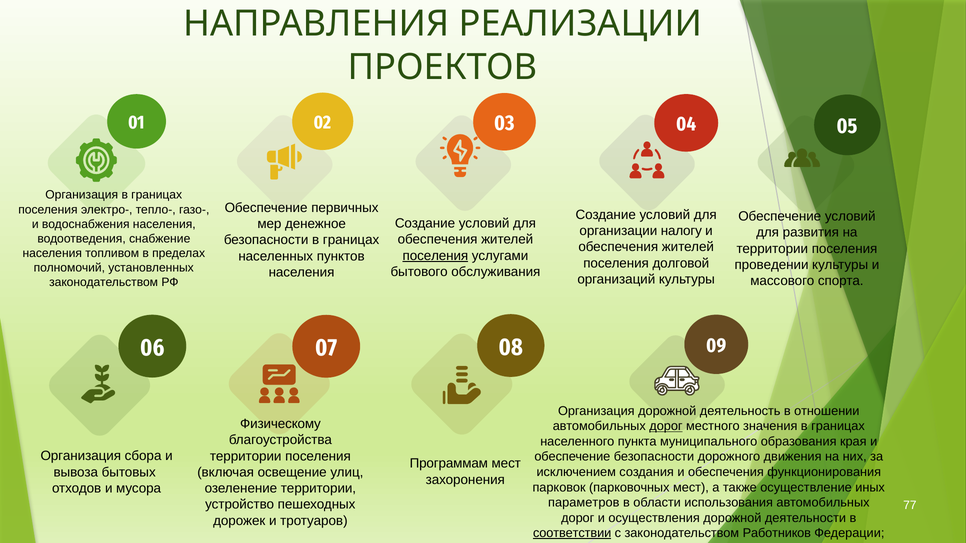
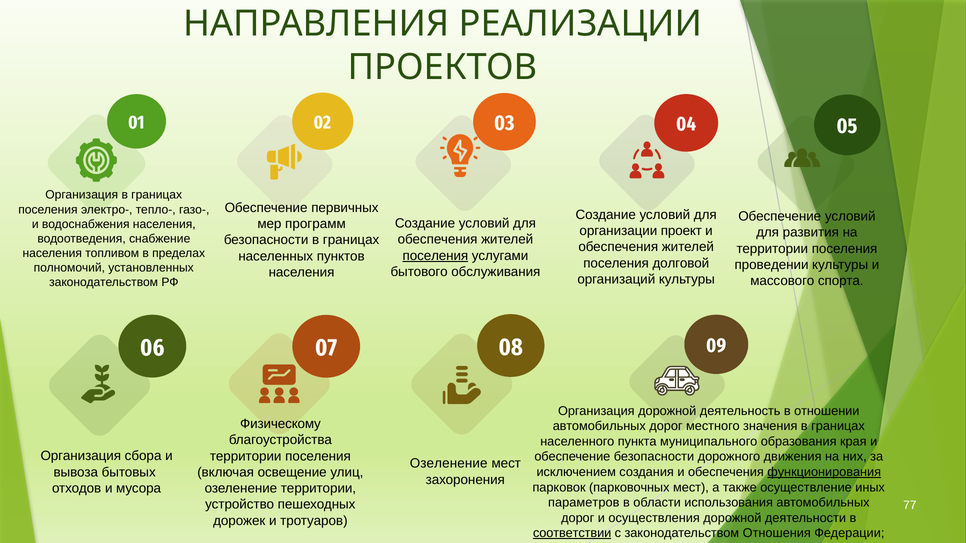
денежное: денежное -> программ
налогу: налогу -> проект
дорог at (666, 427) underline: present -> none
Программам at (449, 464): Программам -> Озеленение
функционирования underline: none -> present
Работников: Работников -> Отношения
